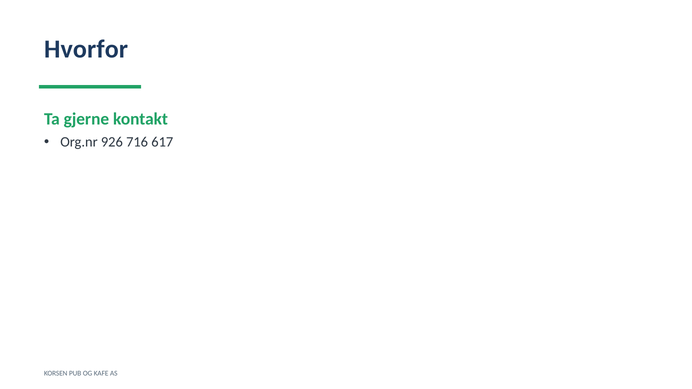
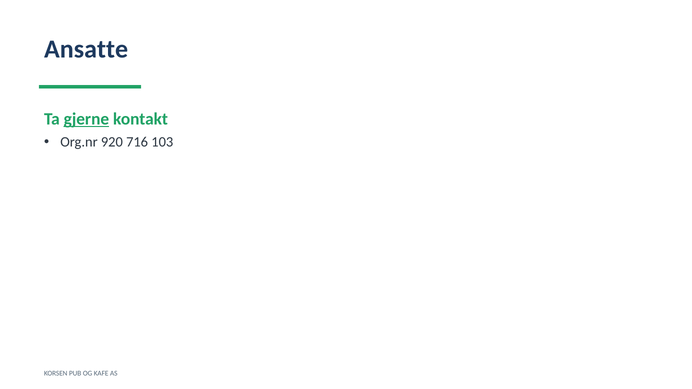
Hvorfor: Hvorfor -> Ansatte
gjerne underline: none -> present
926: 926 -> 920
617: 617 -> 103
